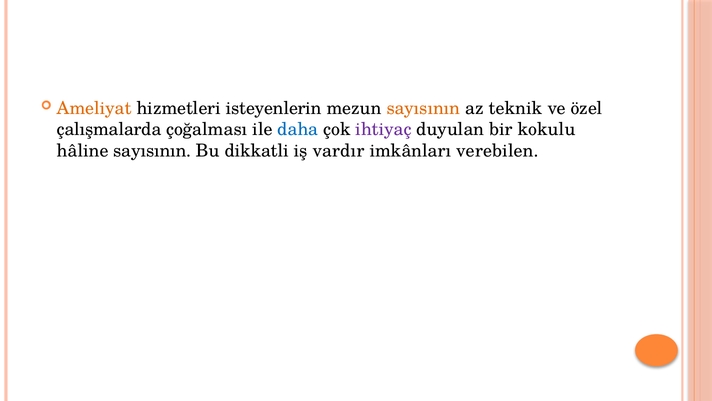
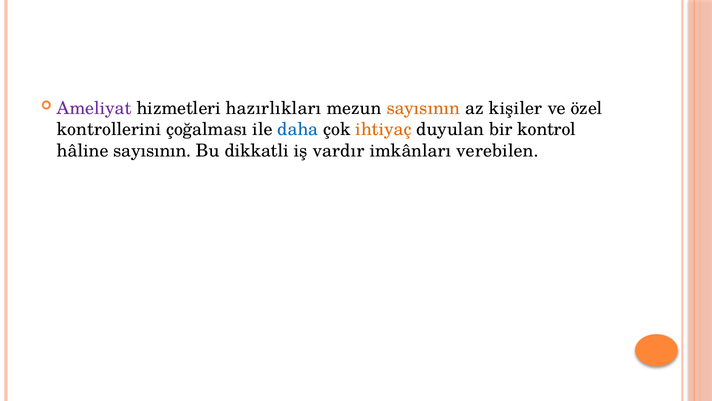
Ameliyat colour: orange -> purple
isteyenlerin: isteyenlerin -> hazırlıkları
teknik: teknik -> kişiler
çalışmalarda: çalışmalarda -> kontrollerini
ihtiyaç colour: purple -> orange
kokulu: kokulu -> kontrol
